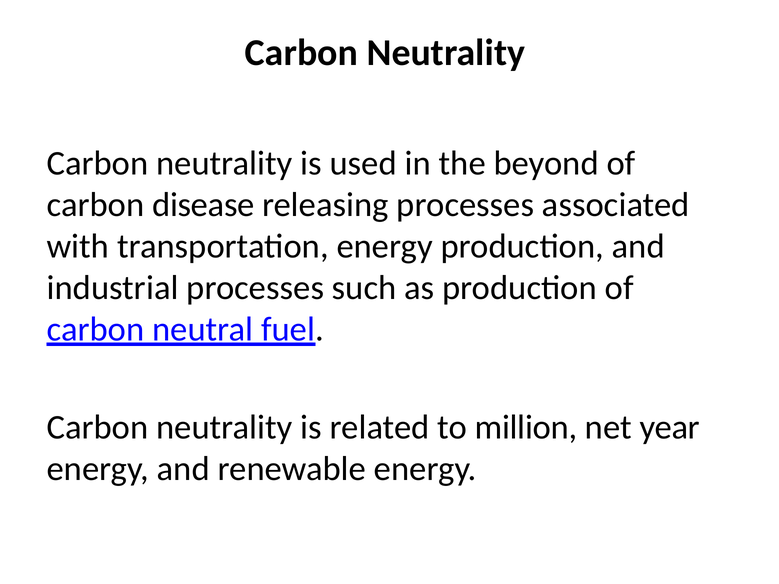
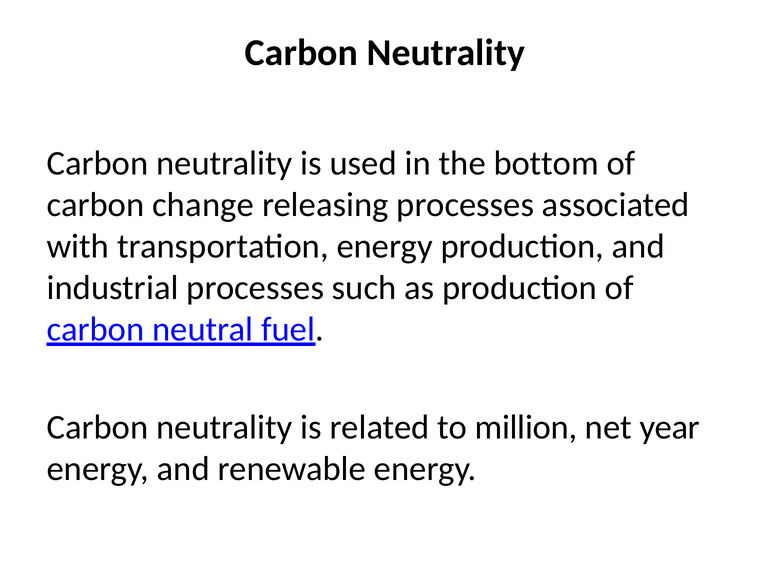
beyond: beyond -> bottom
disease: disease -> change
